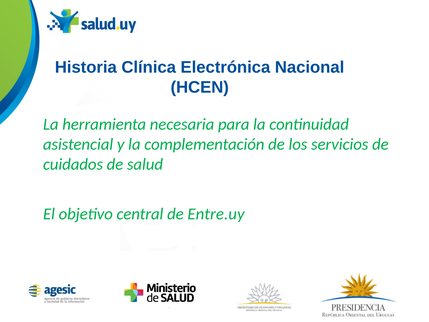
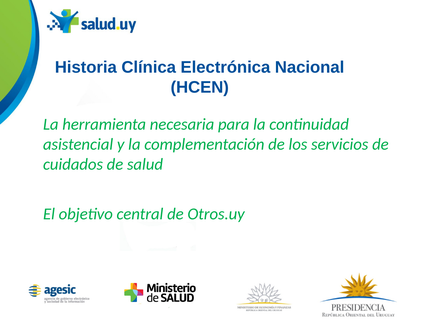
Entre.uy: Entre.uy -> Otros.uy
